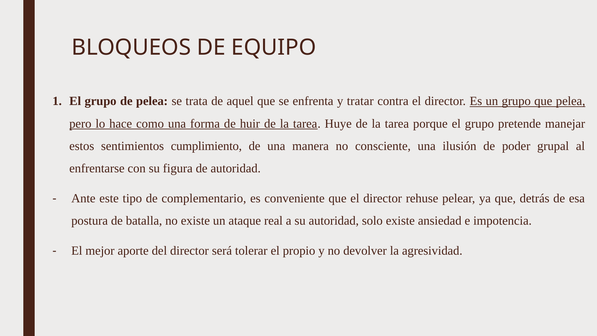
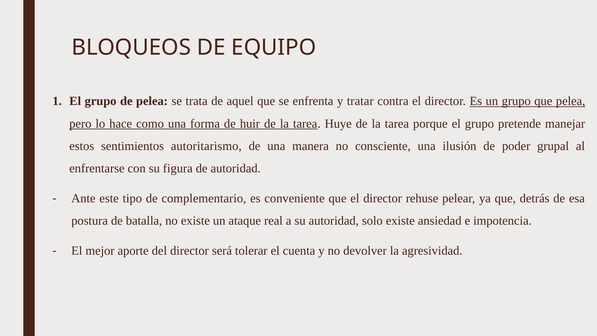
cumplimiento: cumplimiento -> autoritarismo
propio: propio -> cuenta
